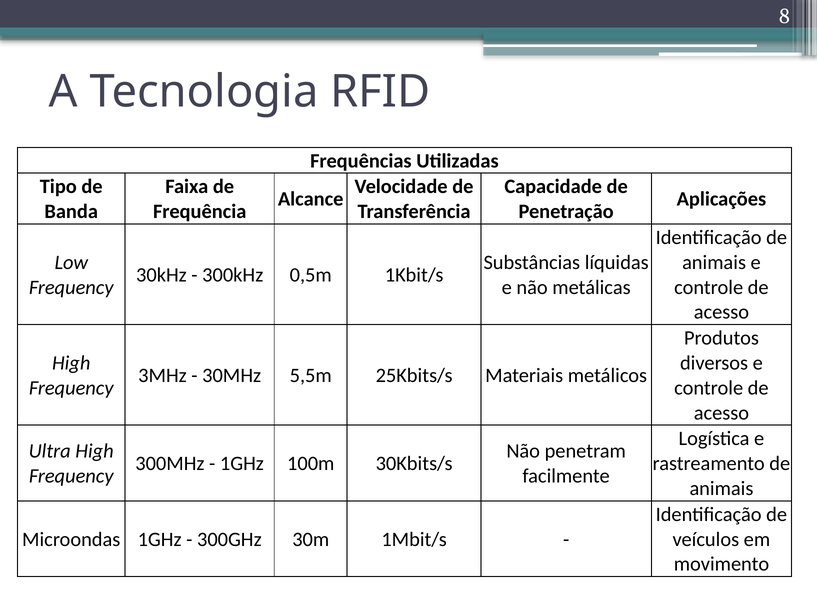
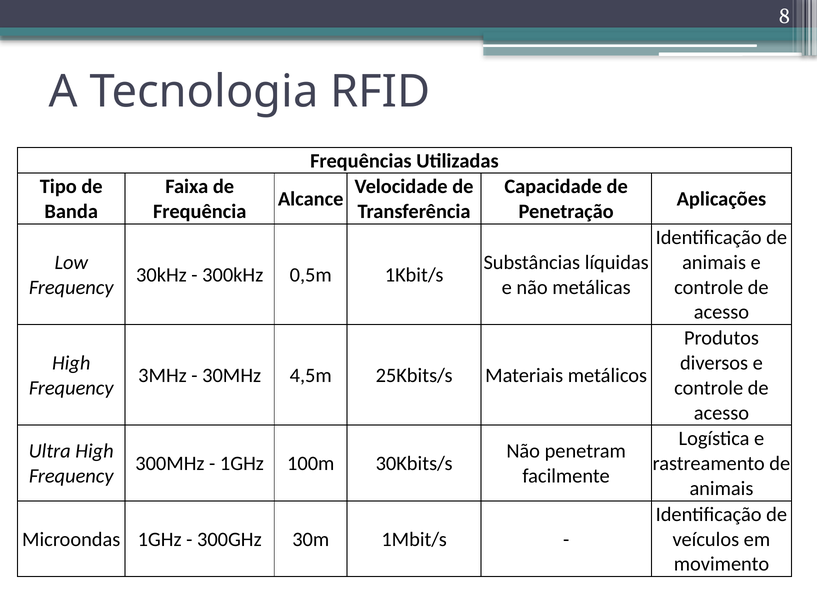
5,5m: 5,5m -> 4,5m
